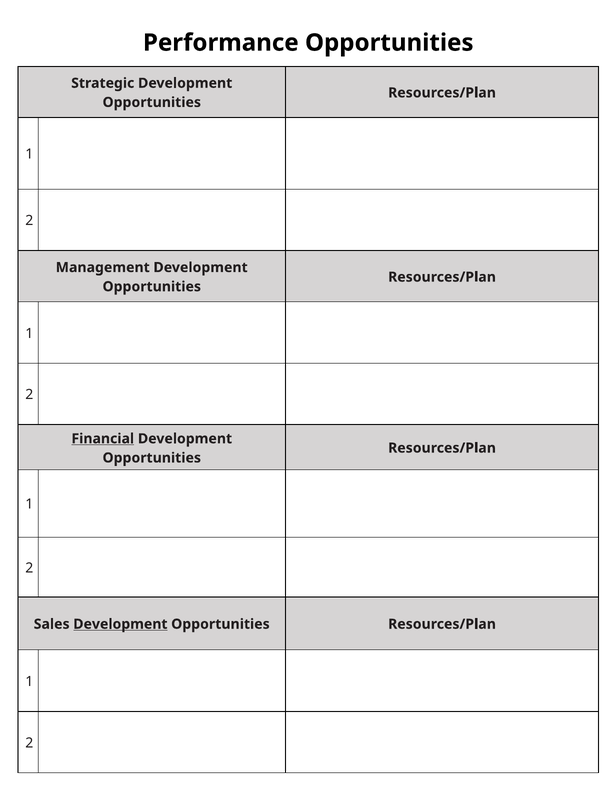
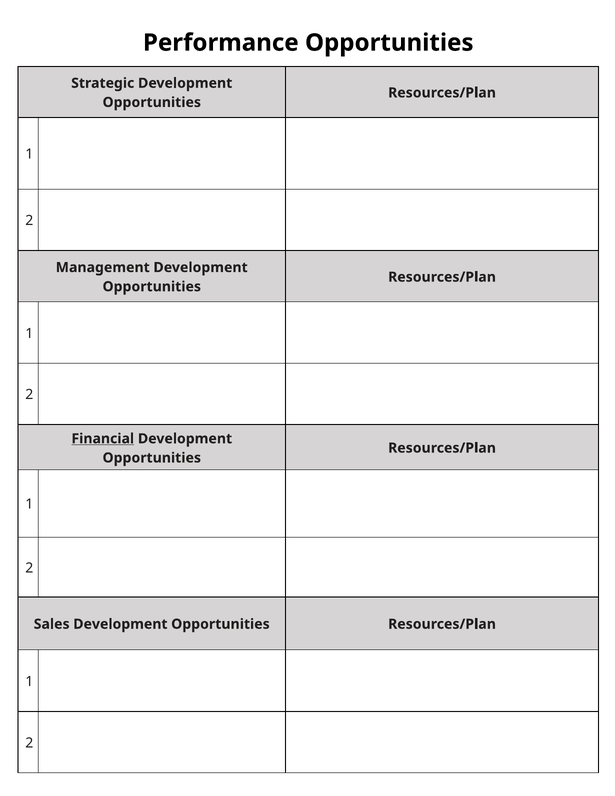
Development at (120, 624) underline: present -> none
